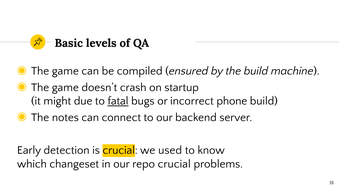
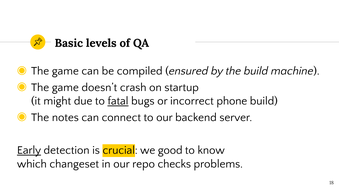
Early underline: none -> present
used: used -> good
repo crucial: crucial -> checks
